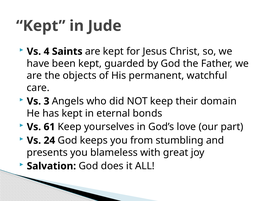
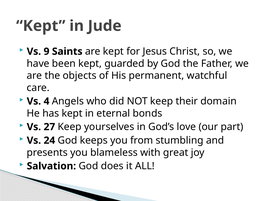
4: 4 -> 9
3: 3 -> 4
61: 61 -> 27
